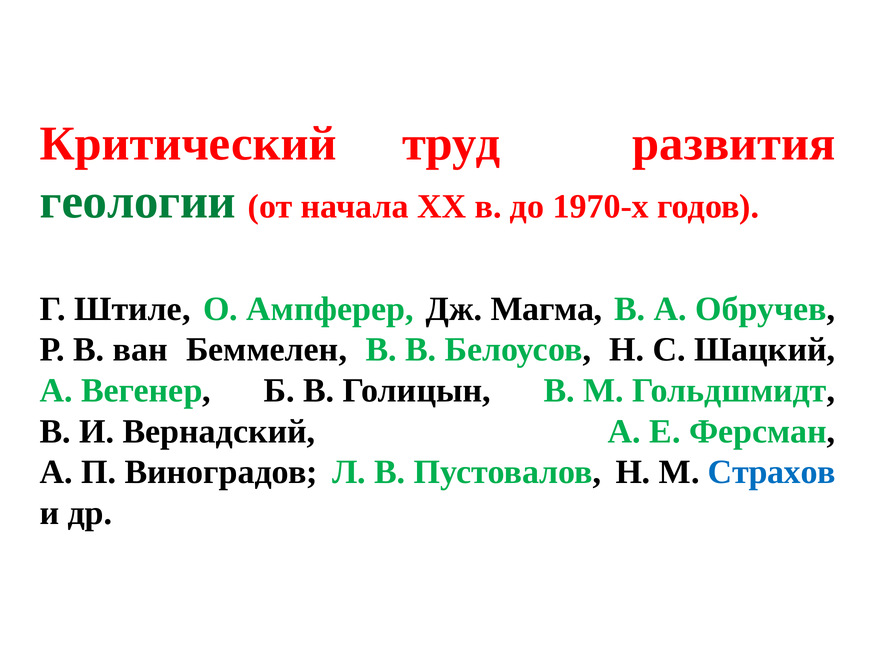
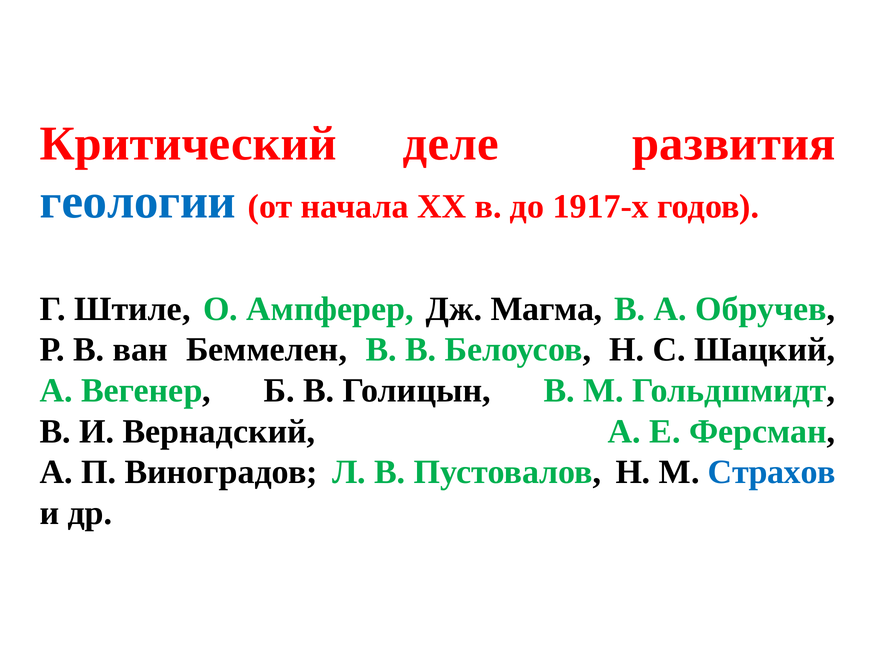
труд: труд -> деле
геологии colour: green -> blue
1970-х: 1970-х -> 1917-х
